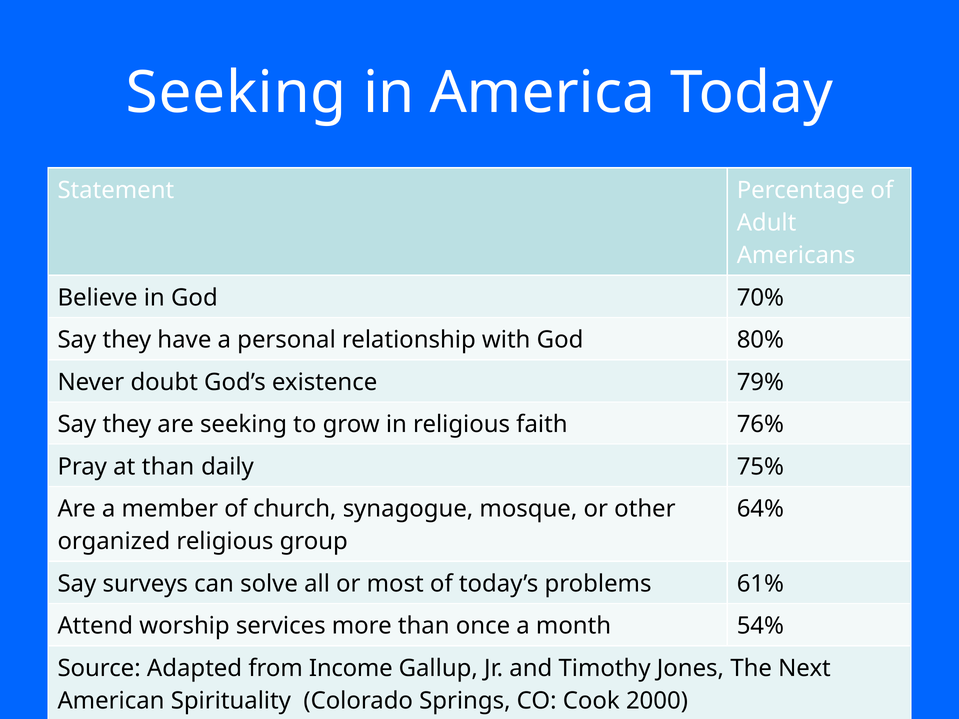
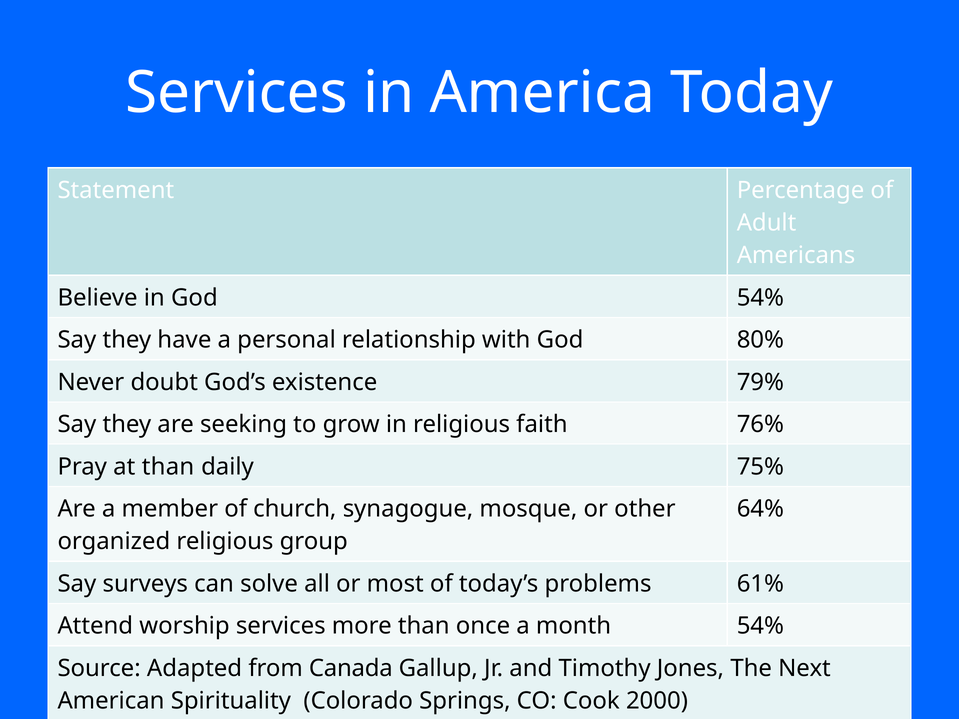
Seeking at (236, 93): Seeking -> Services
God 70%: 70% -> 54%
Income: Income -> Canada
